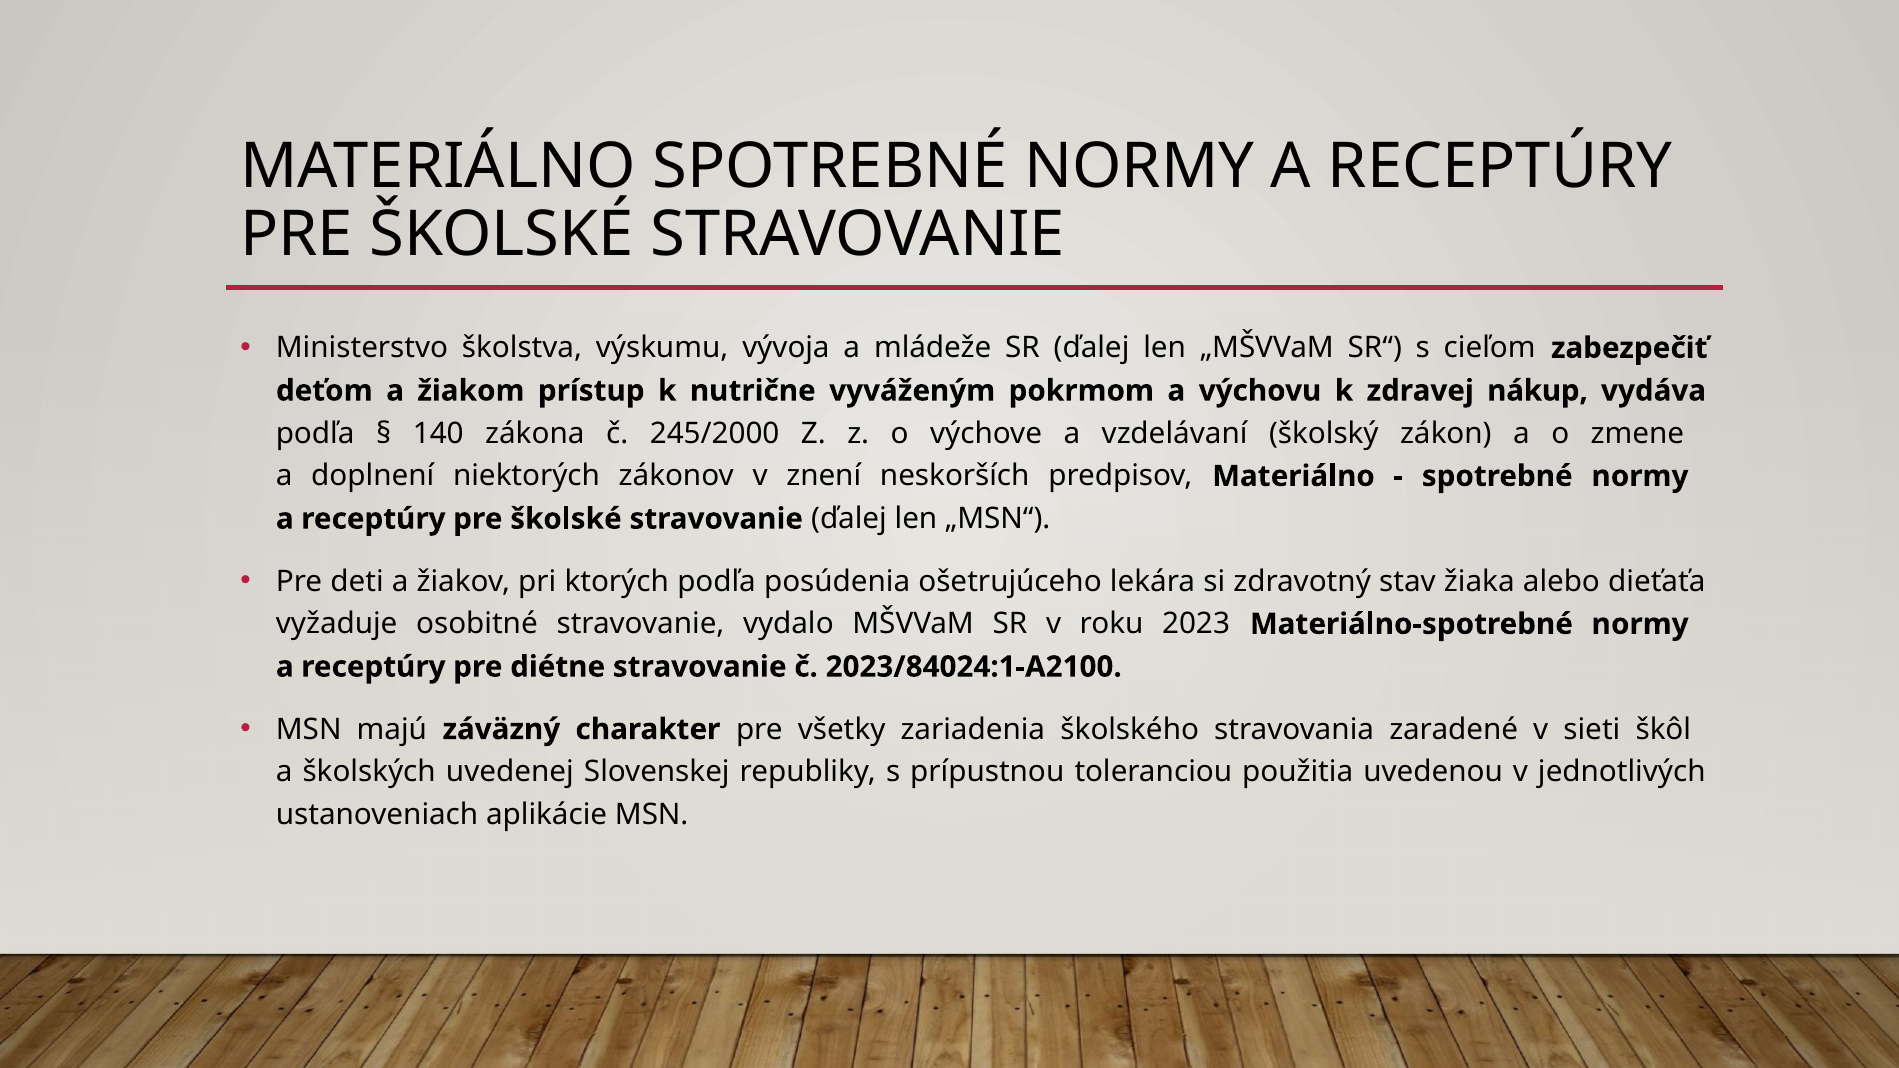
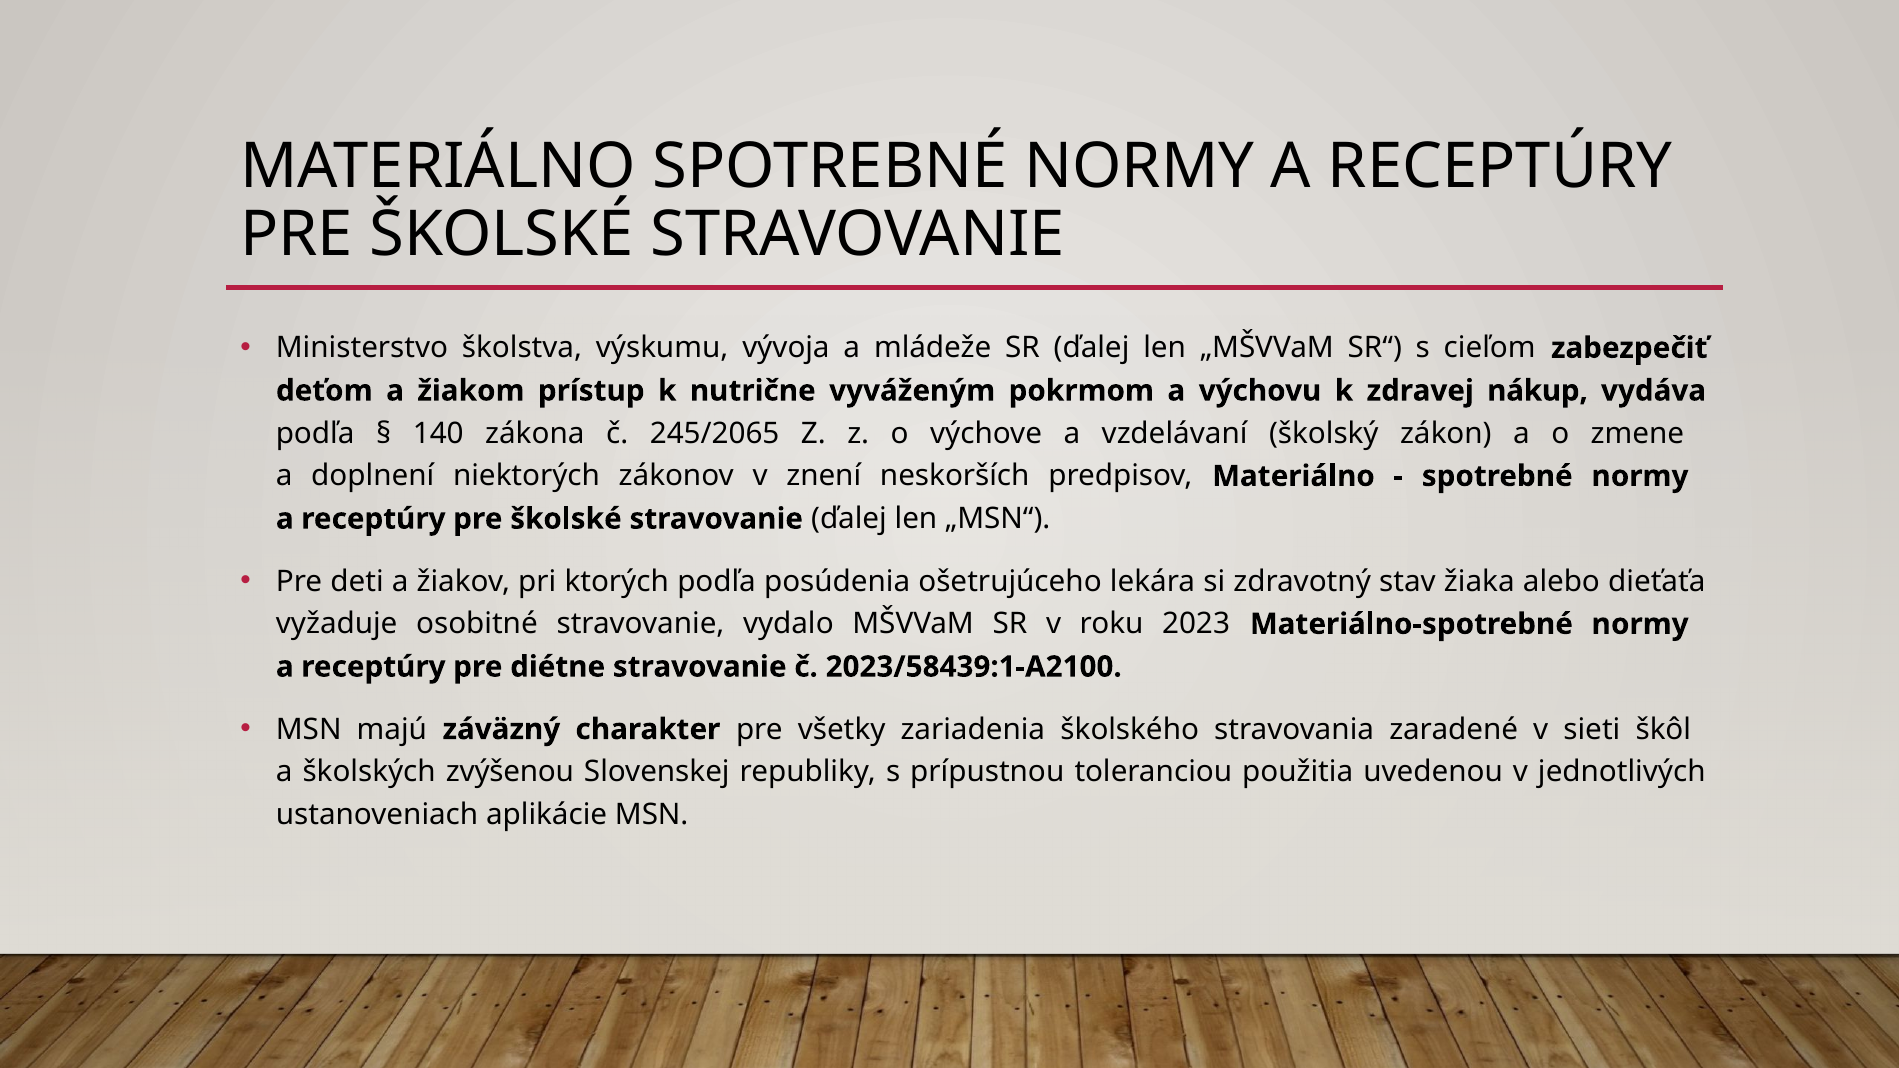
245/2000: 245/2000 -> 245/2065
2023/84024:1-A2100: 2023/84024:1-A2100 -> 2023/58439:1-A2100
uvedenej: uvedenej -> zvýšenou
